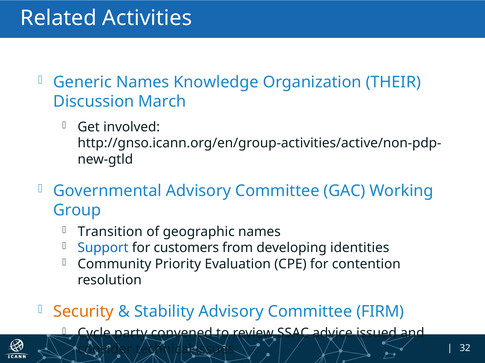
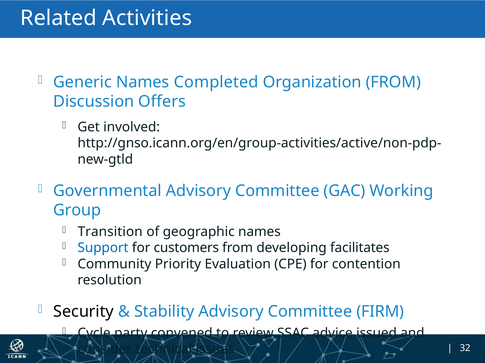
Knowledge: Knowledge -> Completed
Organization THEIR: THEIR -> FROM
March: March -> Offers
identities: identities -> facilitates
Security colour: orange -> black
